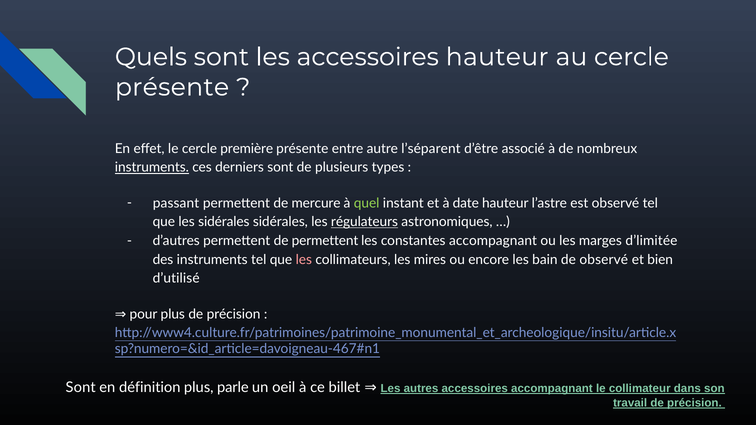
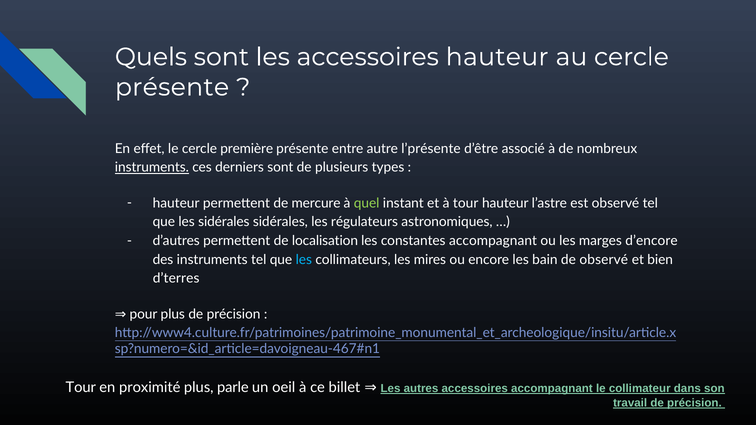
l’séparent: l’séparent -> l’présente
passant at (176, 203): passant -> hauteur
à date: date -> tour
régulateurs underline: present -> none
de permettent: permettent -> localisation
d’limitée: d’limitée -> d’encore
les at (304, 260) colour: pink -> light blue
d’utilisé: d’utilisé -> d’terres
Sont at (81, 388): Sont -> Tour
définition: définition -> proximité
